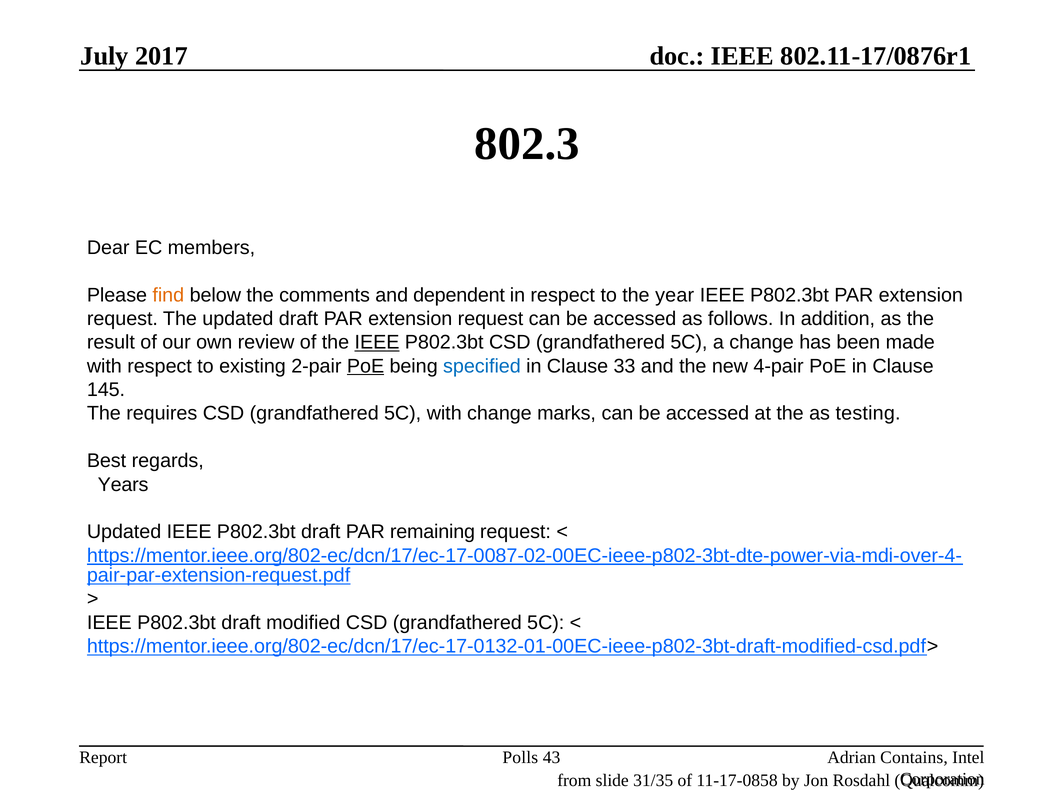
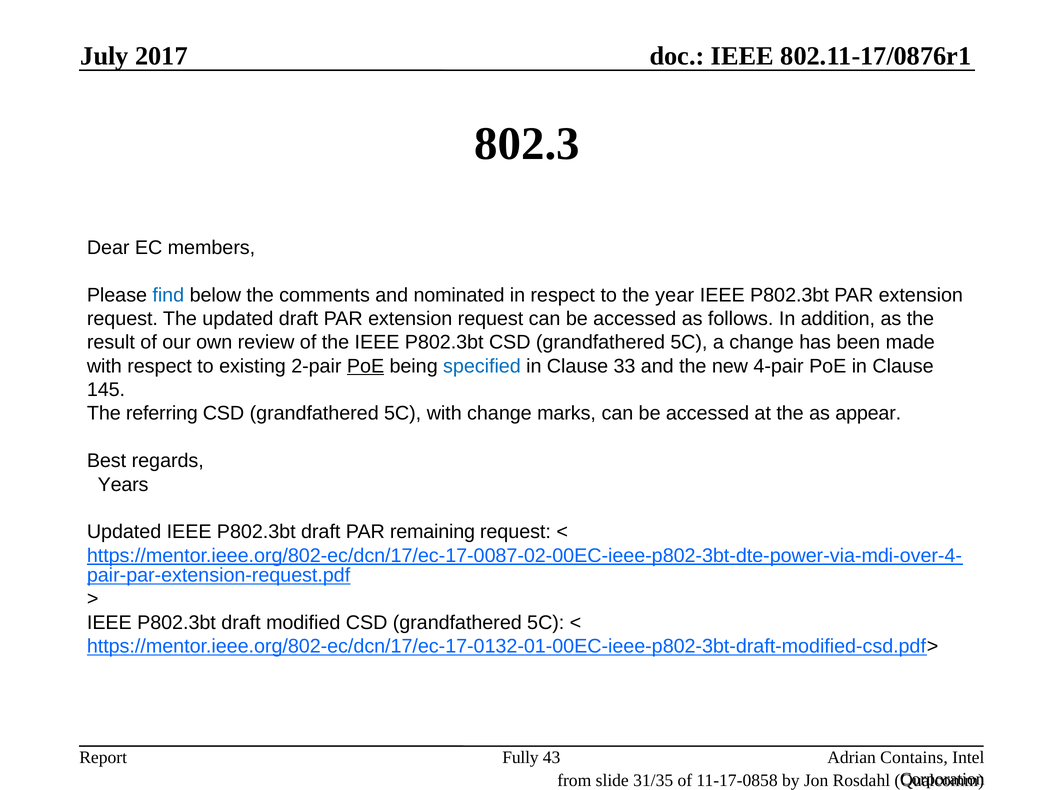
find colour: orange -> blue
dependent: dependent -> nominated
IEEE at (377, 343) underline: present -> none
requires: requires -> referring
testing: testing -> appear
Polls: Polls -> Fully
